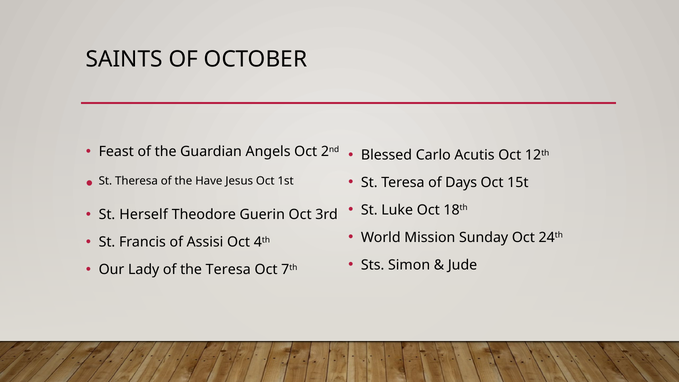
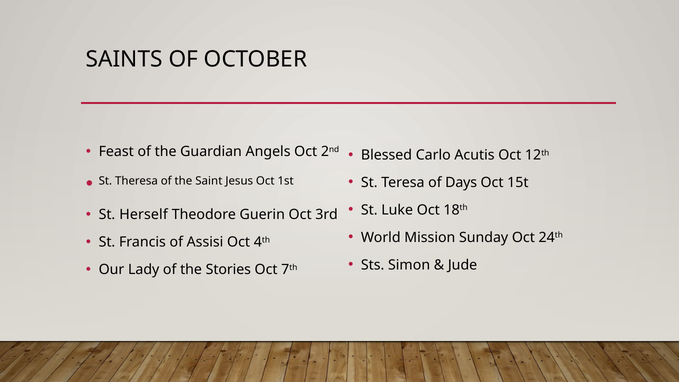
Have: Have -> Saint
the Teresa: Teresa -> Stories
